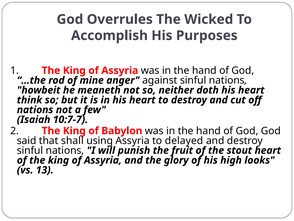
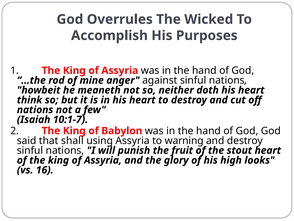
10:7-7: 10:7-7 -> 10:1-7
delayed: delayed -> warning
13: 13 -> 16
